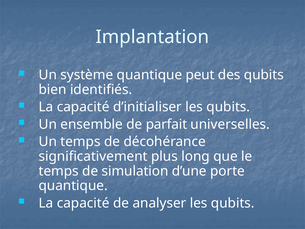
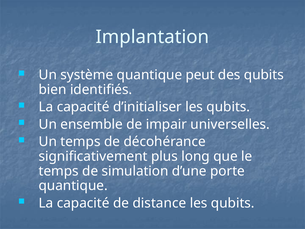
parfait: parfait -> impair
analyser: analyser -> distance
